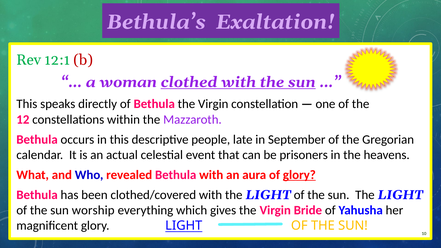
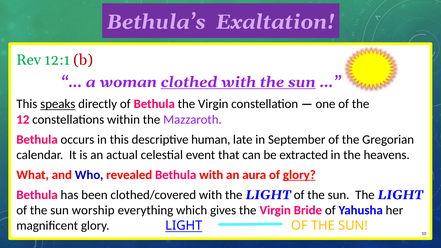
speaks underline: none -> present
people: people -> human
prisoners: prisoners -> extracted
